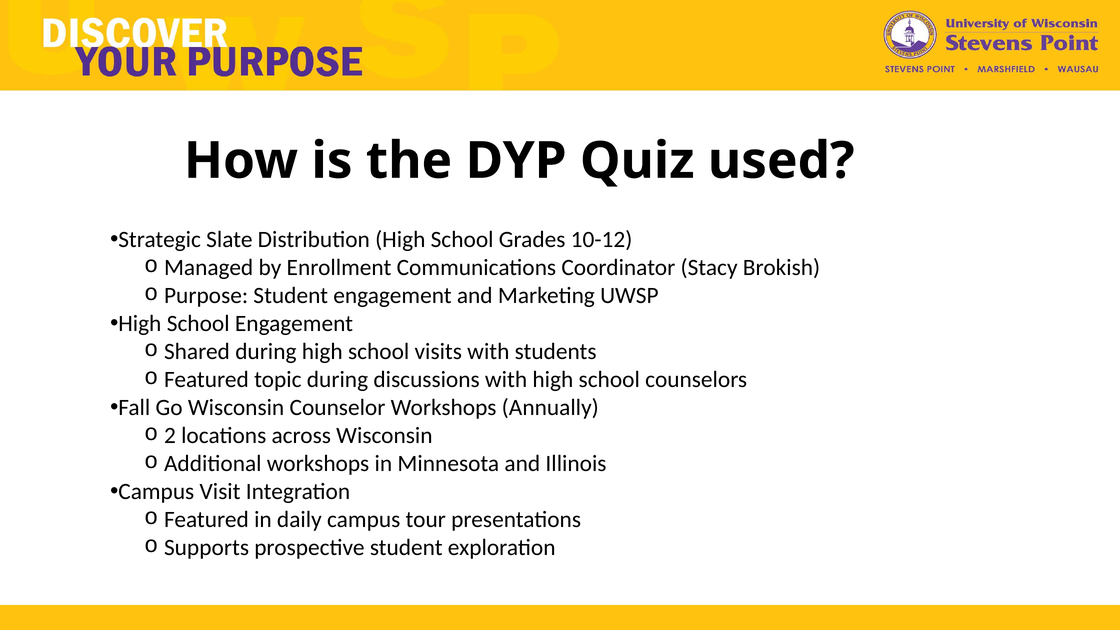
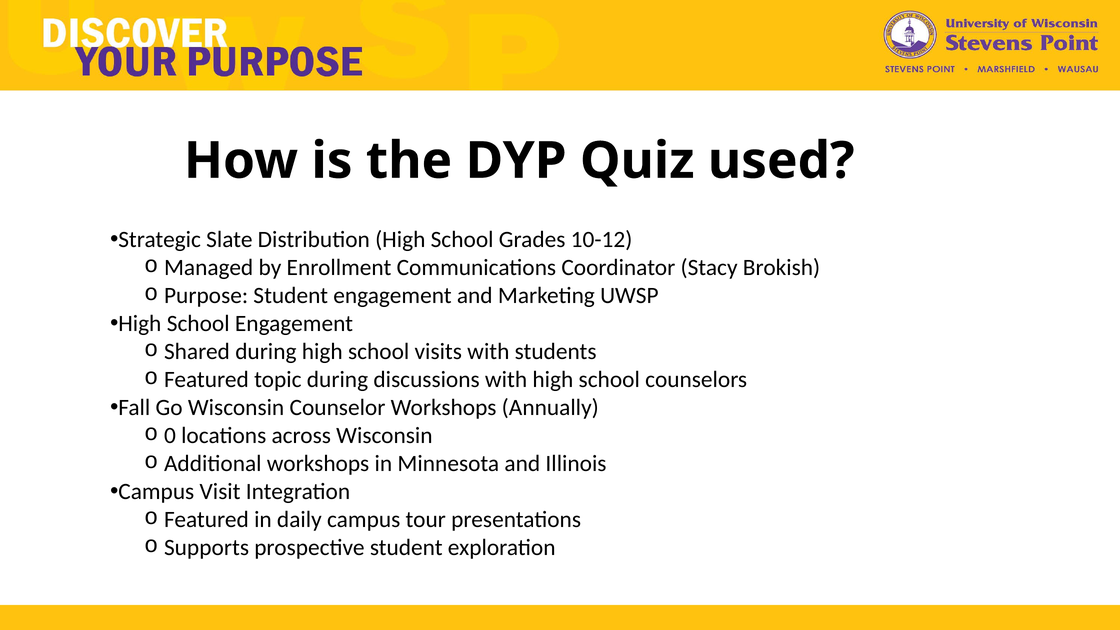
2: 2 -> 0
